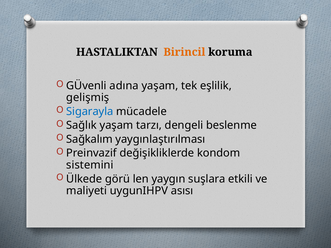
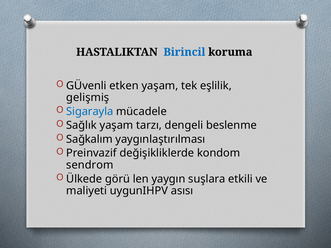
Birincil colour: orange -> blue
adına: adına -> etken
sistemini: sistemini -> sendrom
